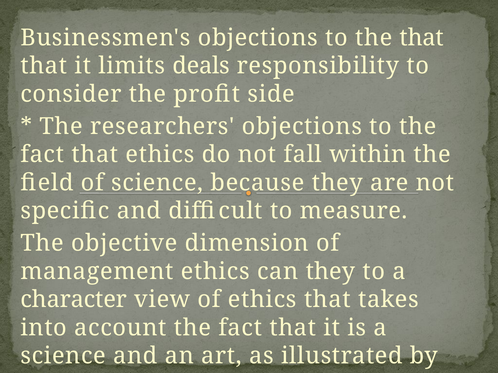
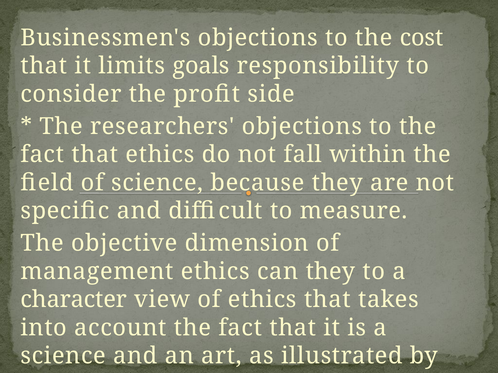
the that: that -> cost
deals: deals -> goals
